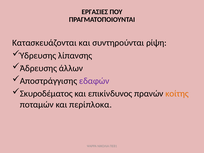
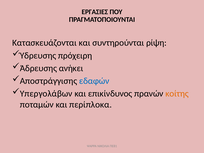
λίπανσης: λίπανσης -> πρόχειρη
άλλων: άλλων -> ανήκει
εδαφών colour: purple -> blue
Σκυροδέματος: Σκυροδέματος -> Υπεργολάβων
